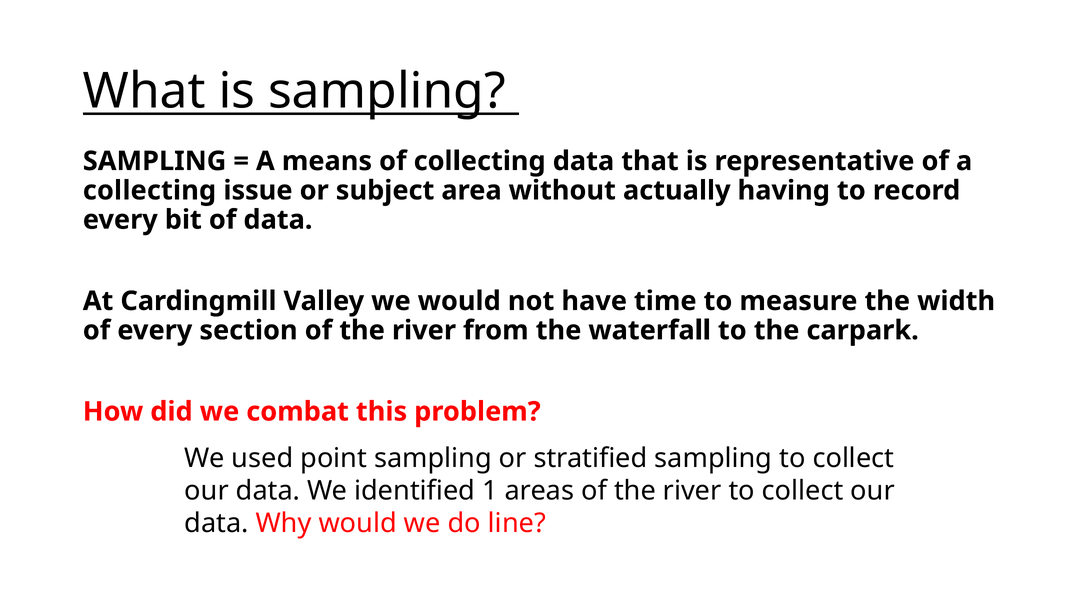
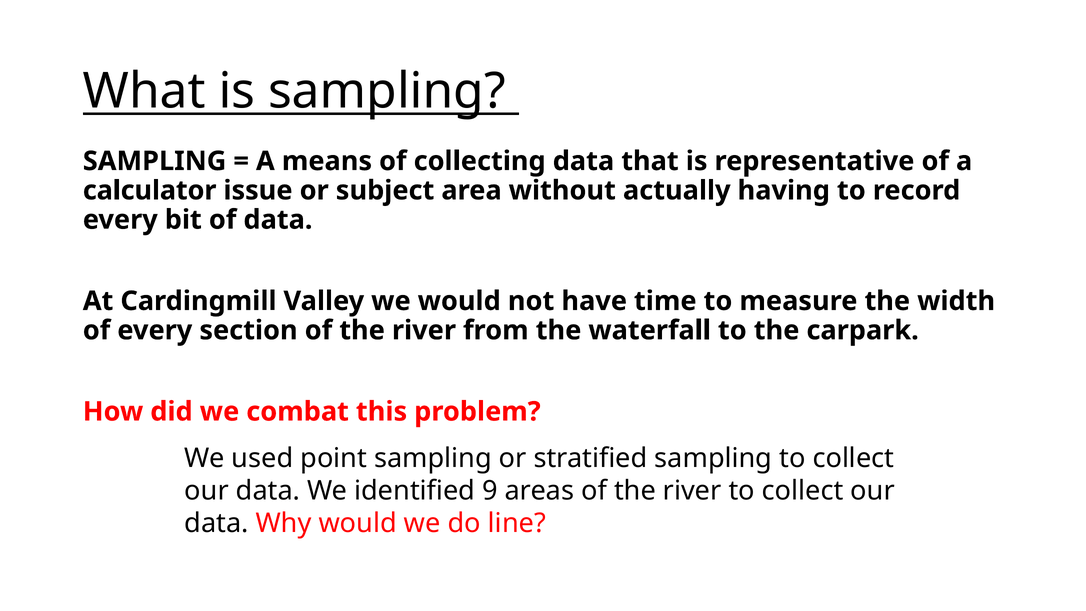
collecting at (149, 190): collecting -> calculator
1: 1 -> 9
